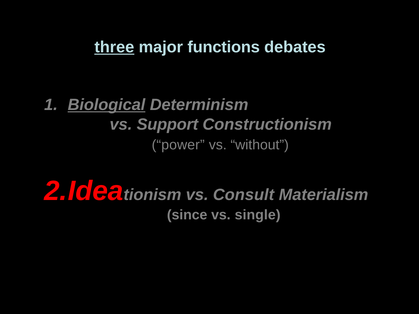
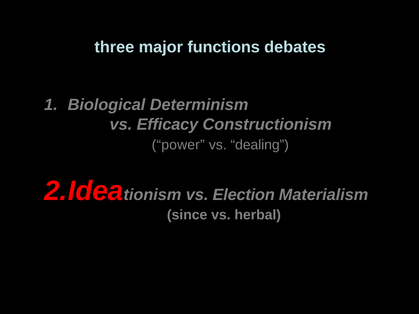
three underline: present -> none
Biological underline: present -> none
Support: Support -> Efficacy
without: without -> dealing
Consult: Consult -> Election
single: single -> herbal
